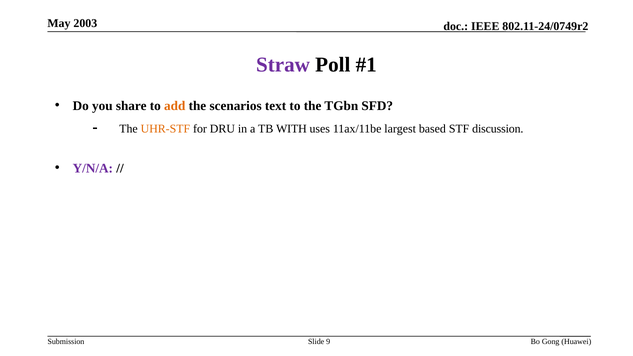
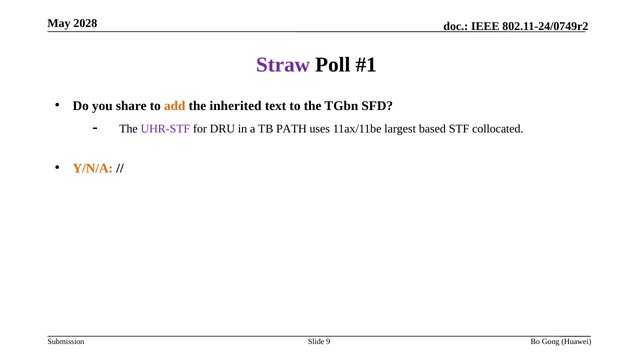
2003: 2003 -> 2028
scenarios: scenarios -> inherited
UHR-STF colour: orange -> purple
WITH: WITH -> PATH
discussion: discussion -> collocated
Y/N/A colour: purple -> orange
